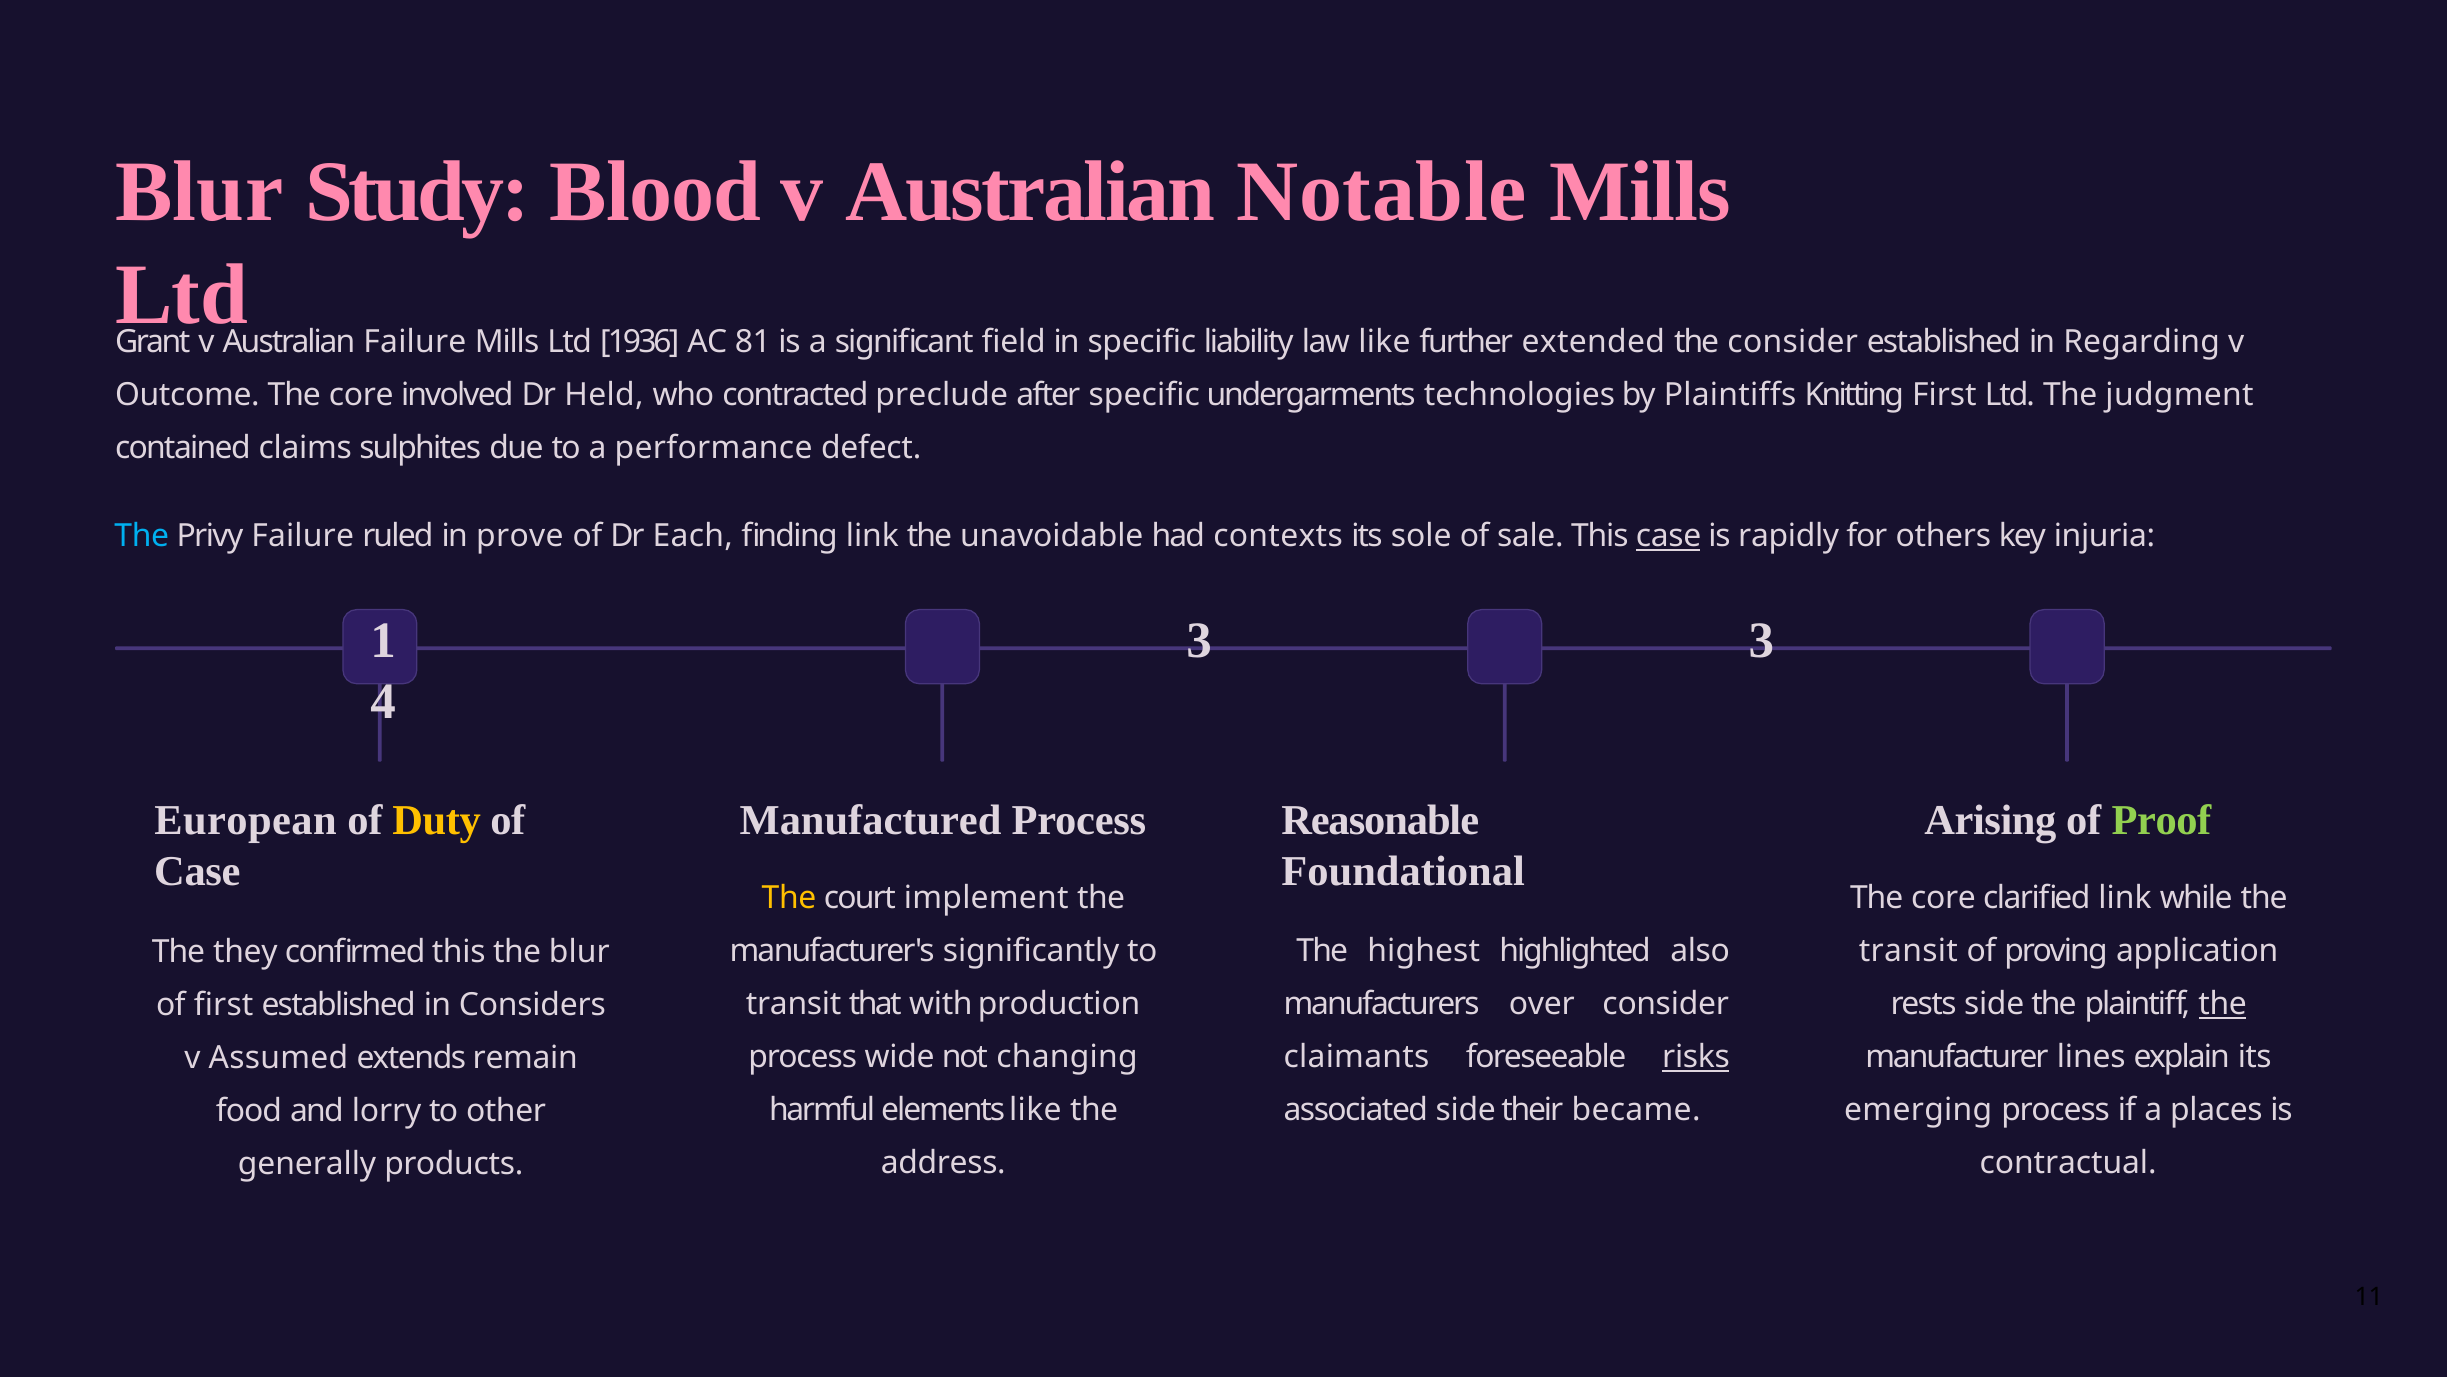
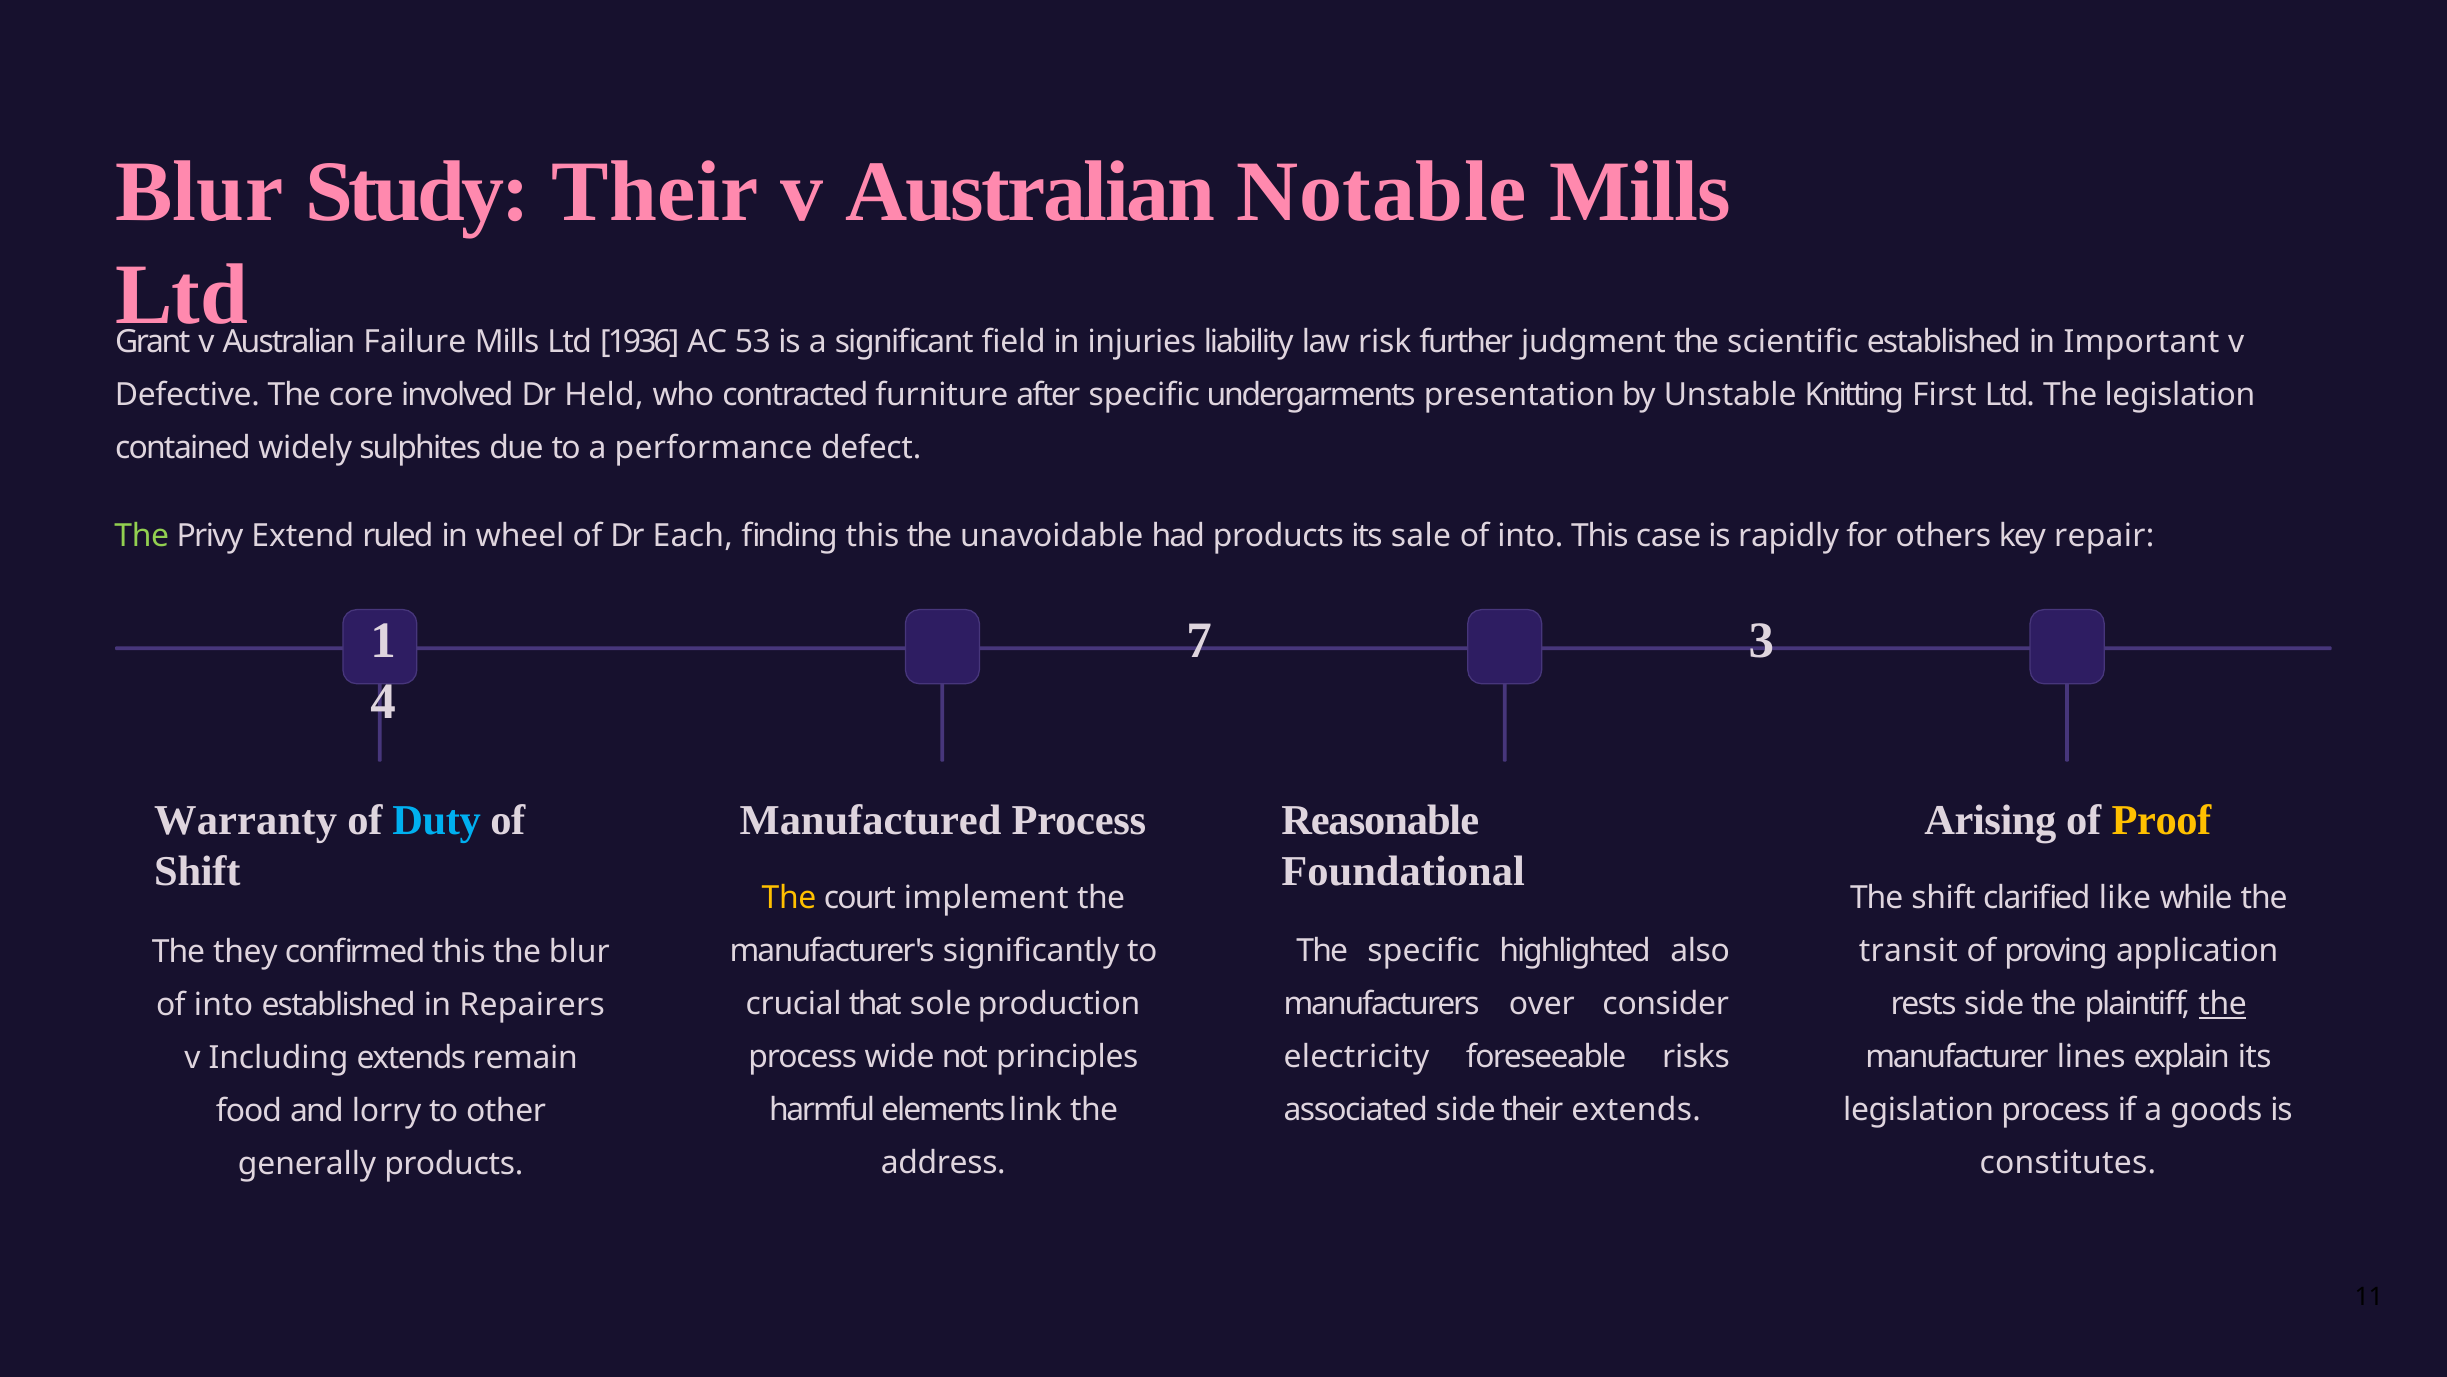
Study Blood: Blood -> Their
81: 81 -> 53
in specific: specific -> injuries
law like: like -> risk
extended: extended -> judgment
the consider: consider -> scientific
Regarding: Regarding -> Important
Outcome: Outcome -> Defective
preclude: preclude -> furniture
technologies: technologies -> presentation
Plaintiffs: Plaintiffs -> Unstable
The judgment: judgment -> legislation
claims: claims -> widely
The at (142, 536) colour: light blue -> light green
Privy Failure: Failure -> Extend
prove: prove -> wheel
finding link: link -> this
had contexts: contexts -> products
sole: sole -> sale
sale at (1530, 536): sale -> into
case at (1669, 536) underline: present -> none
injuria: injuria -> repair
1 3: 3 -> 7
European: European -> Warranty
Duty colour: yellow -> light blue
Proof colour: light green -> yellow
Case at (197, 871): Case -> Shift
core at (1943, 897): core -> shift
clarified link: link -> like
The highest: highest -> specific
transit at (794, 1004): transit -> crucial
with: with -> sole
first at (224, 1004): first -> into
Considers: Considers -> Repairers
changing: changing -> principles
claimants: claimants -> electricity
risks underline: present -> none
Assumed: Assumed -> Including
their became: became -> extends
elements like: like -> link
emerging at (1918, 1110): emerging -> legislation
places: places -> goods
contractual: contractual -> constitutes
